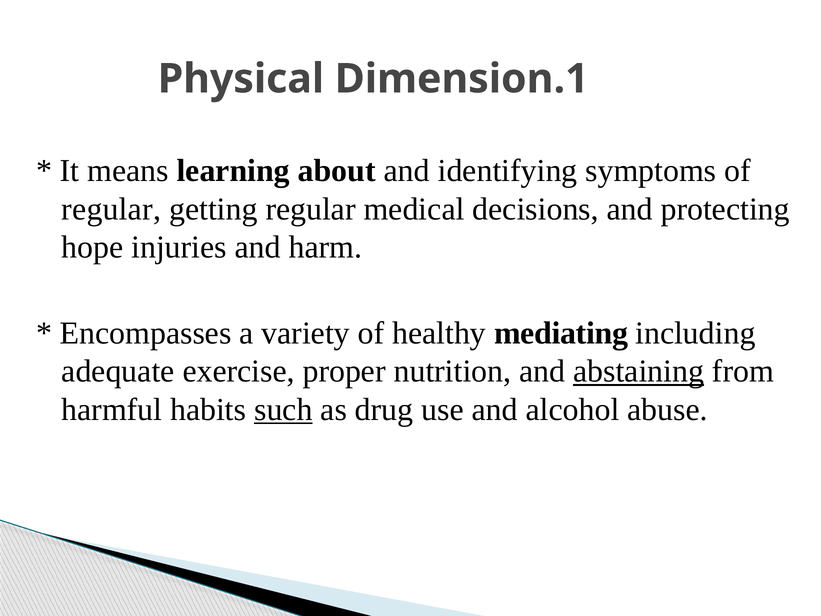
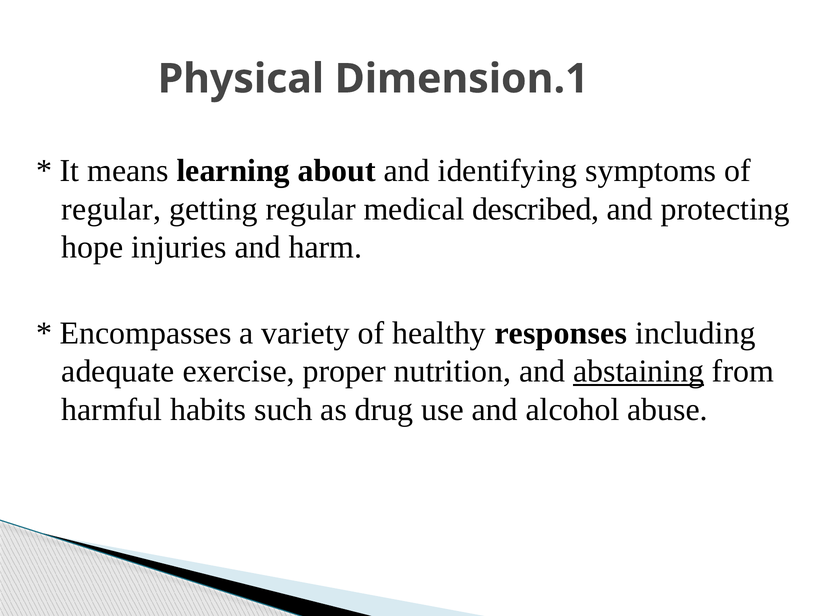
decisions: decisions -> described
mediating: mediating -> responses
such underline: present -> none
